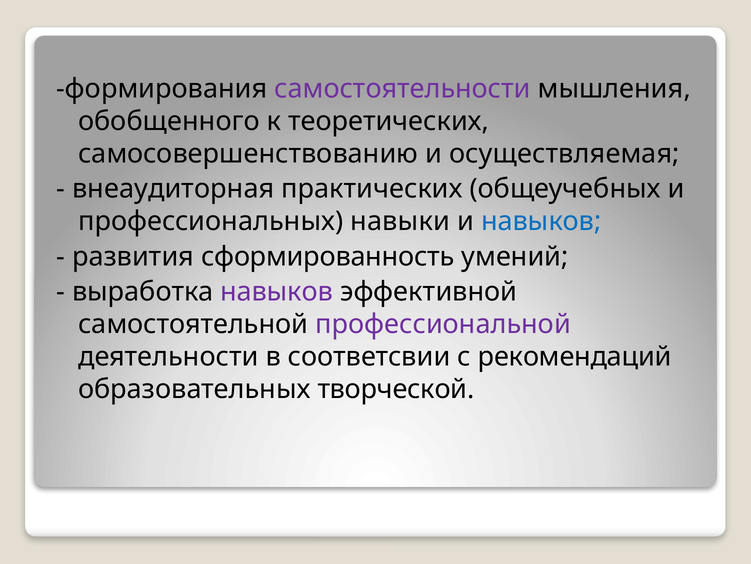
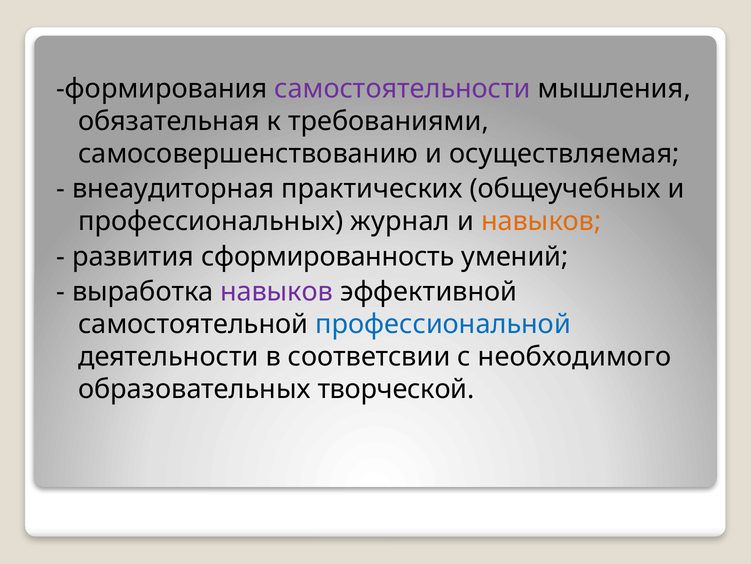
обобщенного: обобщенного -> обязательная
теоретических: теоретических -> требованиями
навыки: навыки -> журнал
навыков at (541, 221) colour: blue -> orange
профессиональной colour: purple -> blue
рекомендаций: рекомендаций -> необходимого
